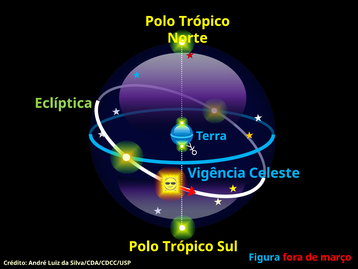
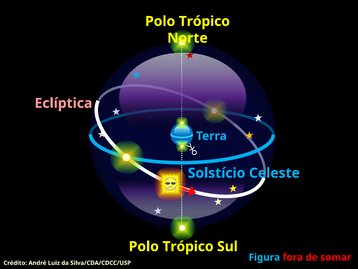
Eclíptica colour: light green -> pink
Vigência: Vigência -> Solstício
março: março -> somar
